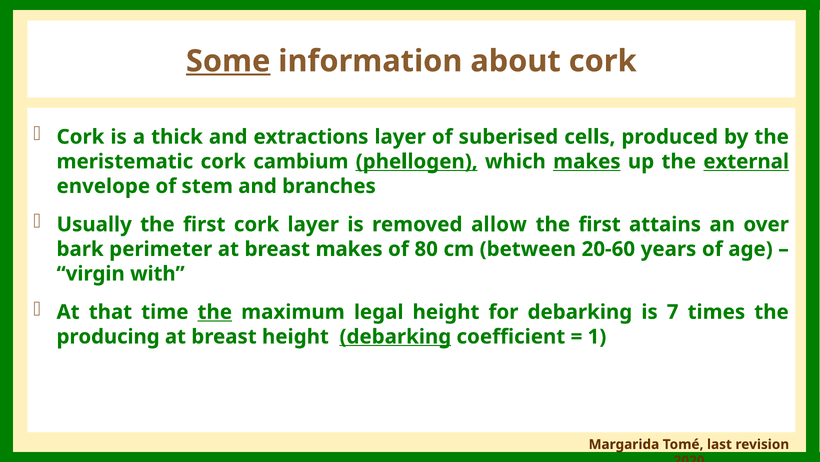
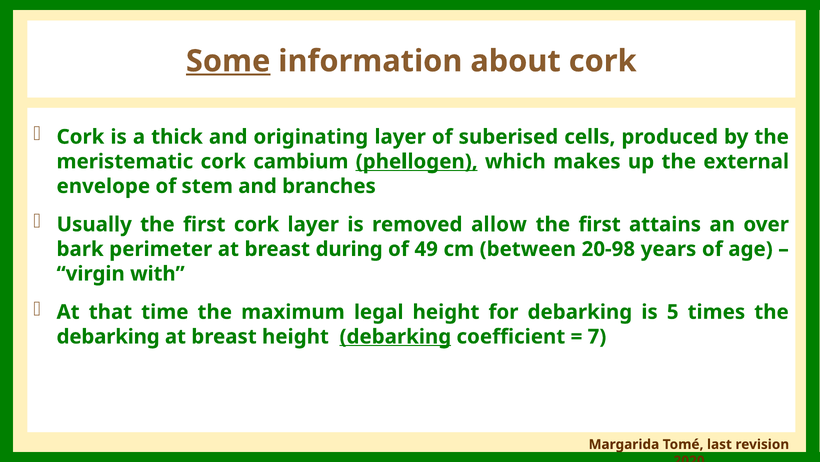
extractions: extractions -> originating
makes at (587, 161) underline: present -> none
external underline: present -> none
breast makes: makes -> during
80: 80 -> 49
20-60: 20-60 -> 20-98
the at (215, 312) underline: present -> none
7: 7 -> 5
producing at (108, 336): producing -> debarking
1: 1 -> 7
